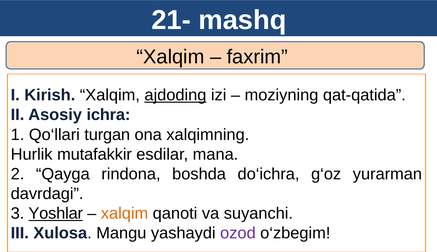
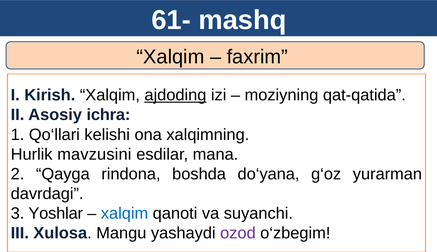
21-: 21- -> 61-
turgan: turgan -> kelishi
mutafakkir: mutafakkir -> mavzusini
do‘ichra: do‘ichra -> do‘yana
Yoshlar underline: present -> none
xalqim at (125, 213) colour: orange -> blue
